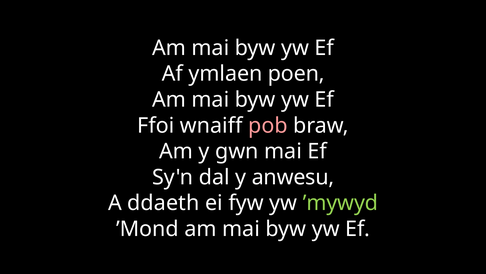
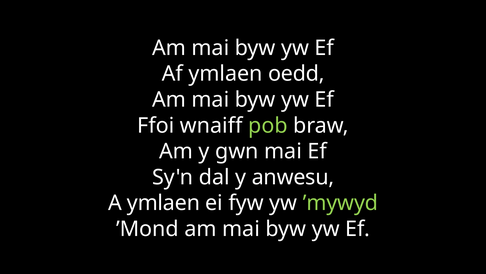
poen: poen -> oedd
pob colour: pink -> light green
A ddaeth: ddaeth -> ymlaen
